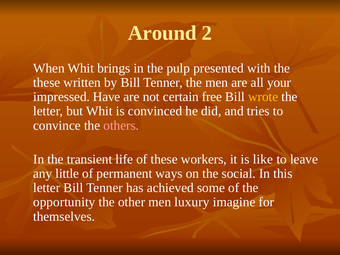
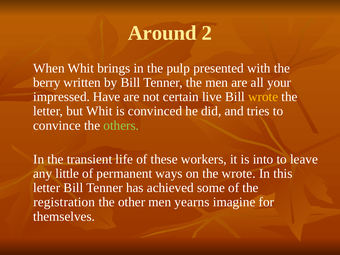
these at (47, 83): these -> berry
free: free -> live
others colour: pink -> light green
like: like -> into
the social: social -> wrote
opportunity: opportunity -> registration
luxury: luxury -> yearns
